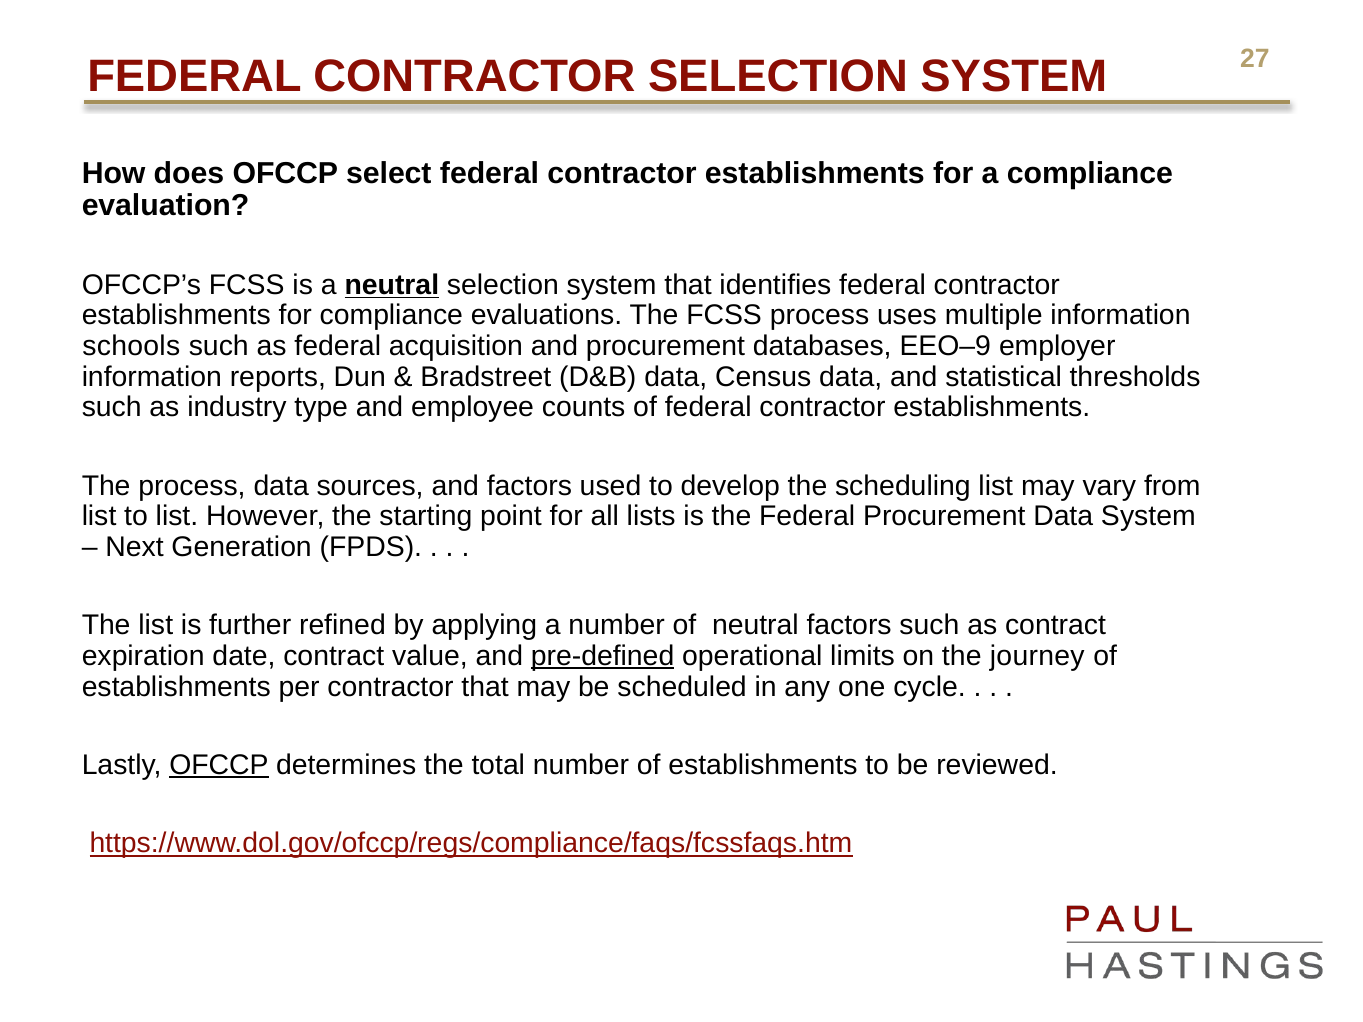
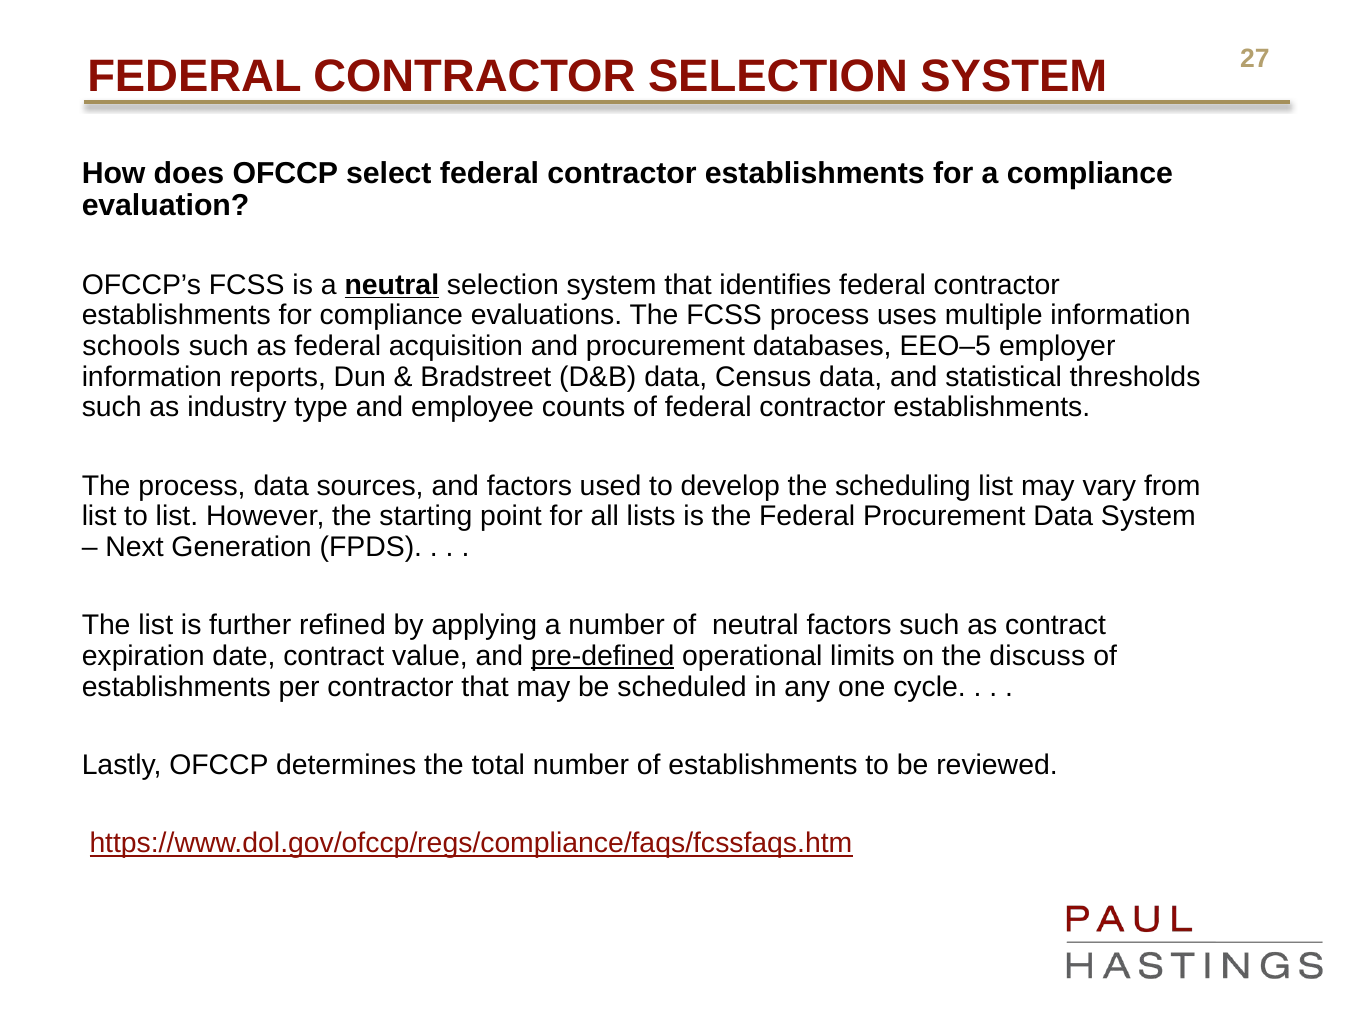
EEO–9: EEO–9 -> EEO–5
journey: journey -> discuss
OFCCP at (219, 765) underline: present -> none
